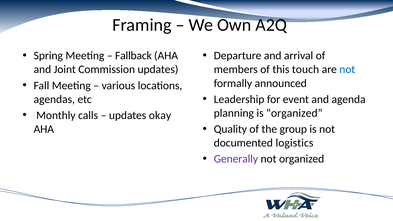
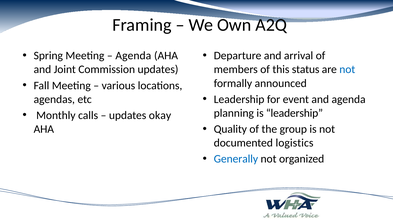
Fallback at (133, 56): Fallback -> Agenda
touch: touch -> status
is organized: organized -> leadership
Generally colour: purple -> blue
